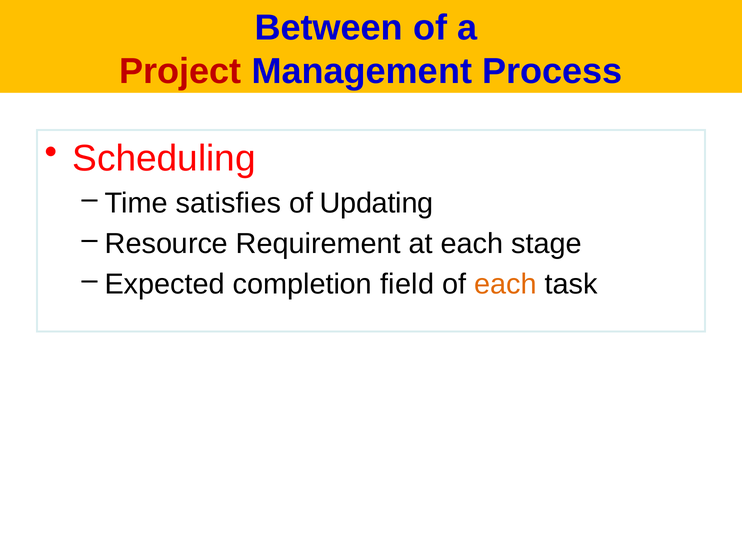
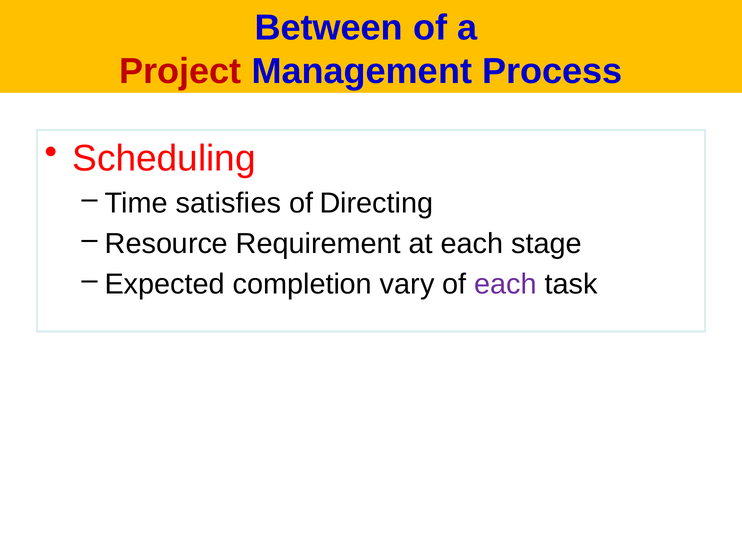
Updating: Updating -> Directing
field: field -> vary
each at (506, 284) colour: orange -> purple
